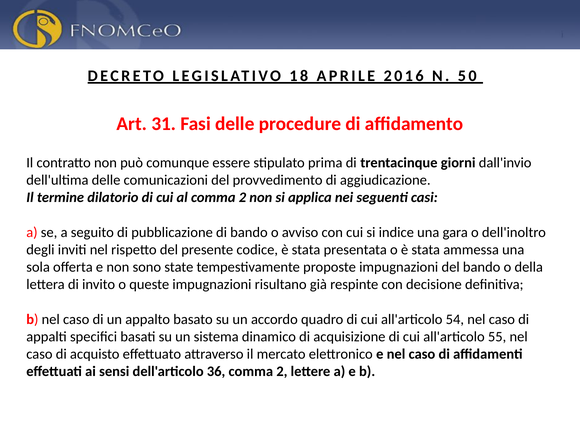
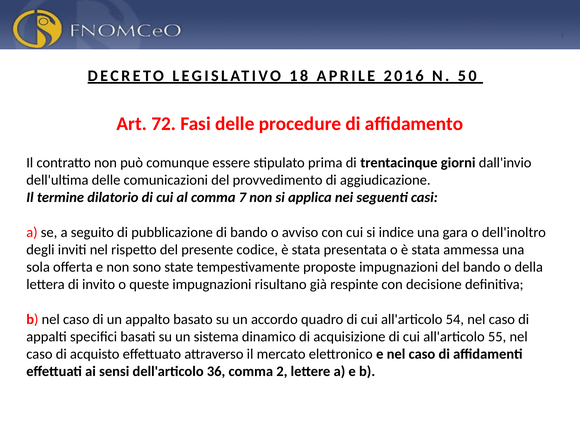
31: 31 -> 72
al comma 2: 2 -> 7
